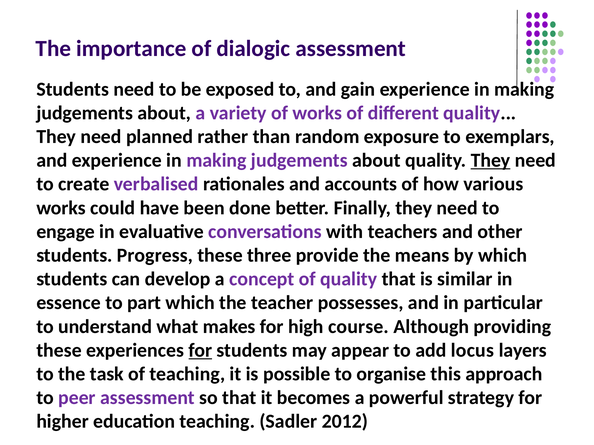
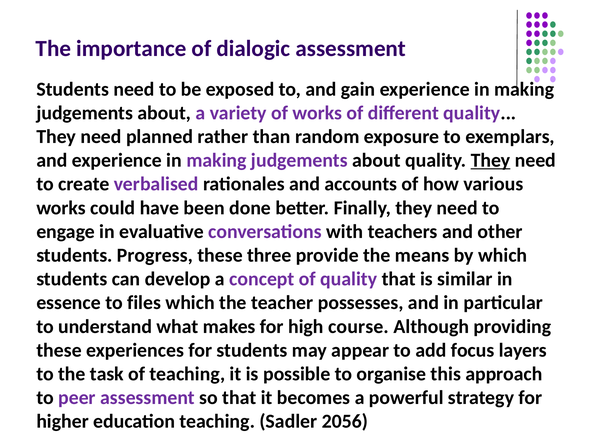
part: part -> files
for at (200, 351) underline: present -> none
locus: locus -> focus
2012: 2012 -> 2056
